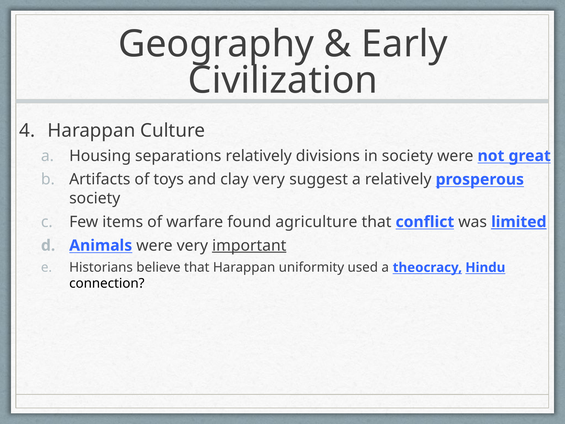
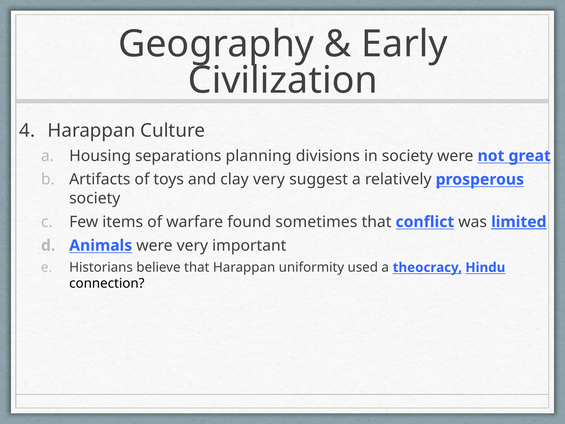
separations relatively: relatively -> planning
agriculture: agriculture -> sometimes
important underline: present -> none
